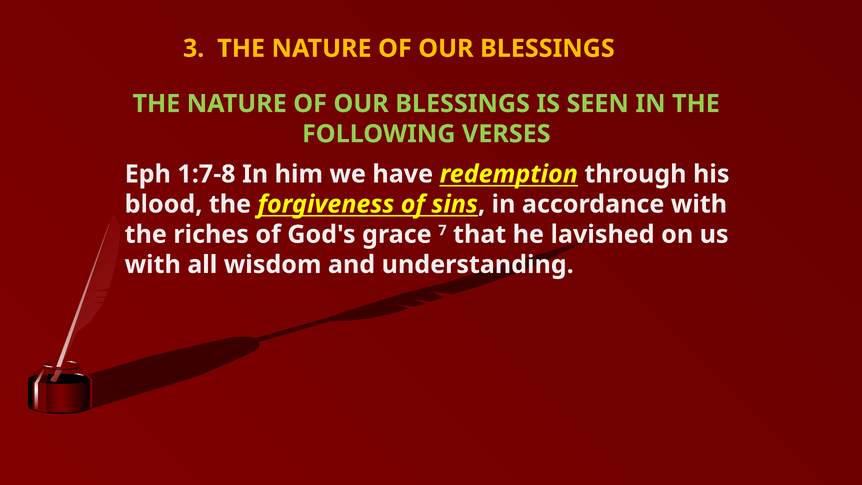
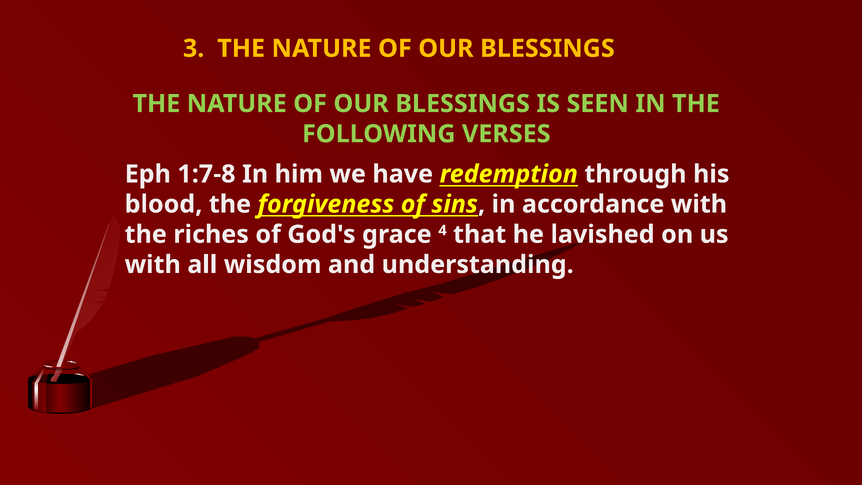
7: 7 -> 4
